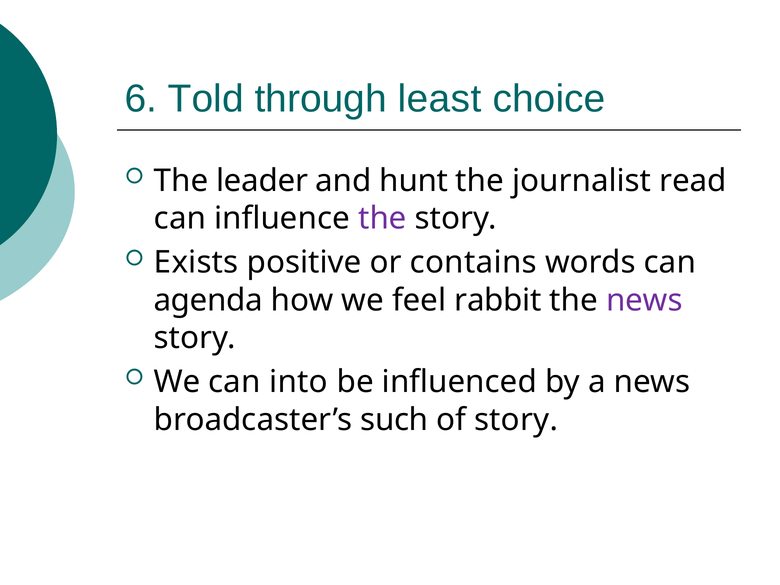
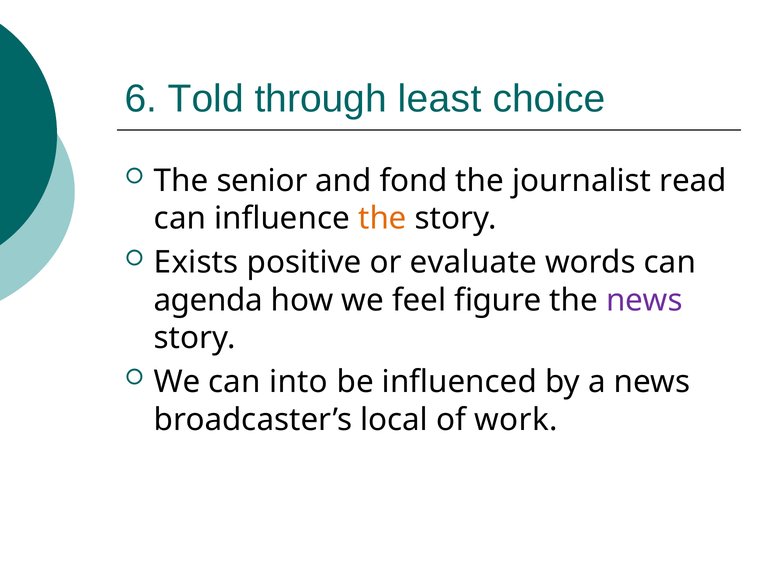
leader: leader -> senior
hunt: hunt -> fond
the at (382, 219) colour: purple -> orange
contains: contains -> evaluate
rabbit: rabbit -> figure
such: such -> local
of story: story -> work
